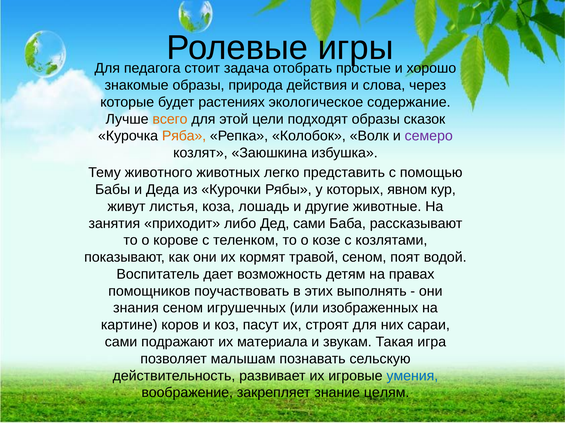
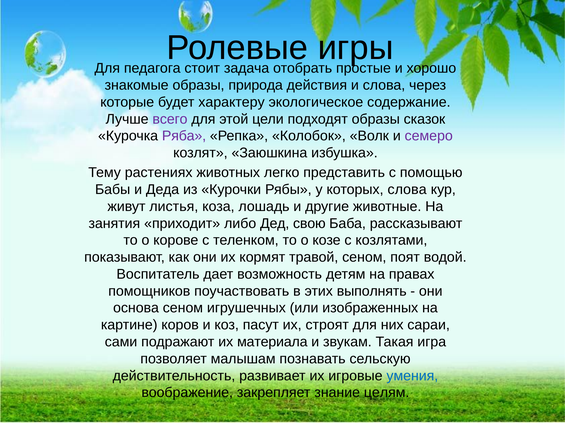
растениях: растениях -> характеру
всего colour: orange -> purple
Ряба colour: orange -> purple
животного: животного -> растениях
которых явном: явном -> слова
Дед сами: сами -> свою
знания: знания -> основа
